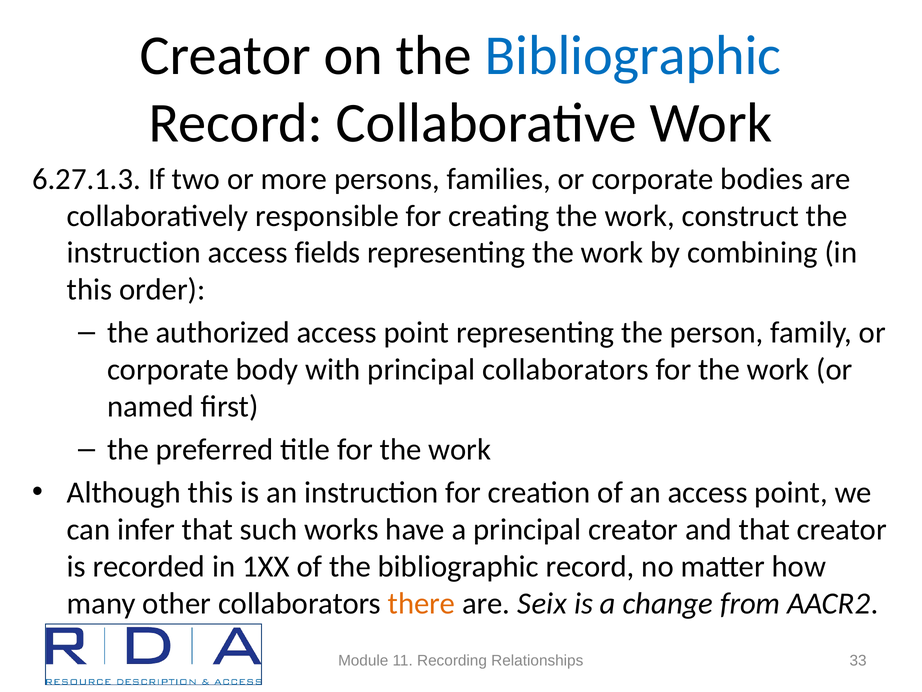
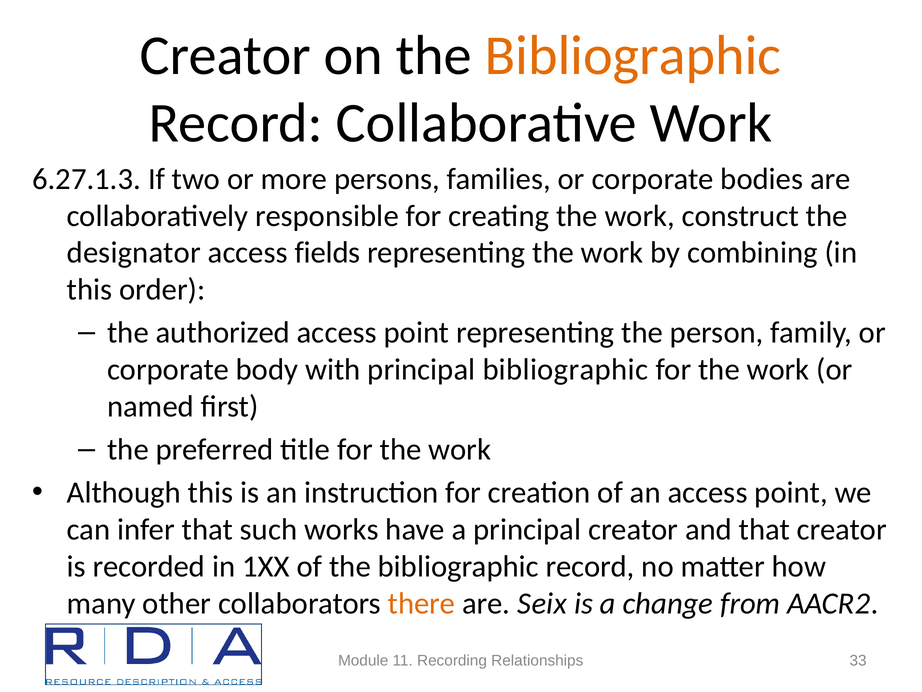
Bibliographic at (633, 55) colour: blue -> orange
instruction at (134, 253): instruction -> designator
principal collaborators: collaborators -> bibliographic
